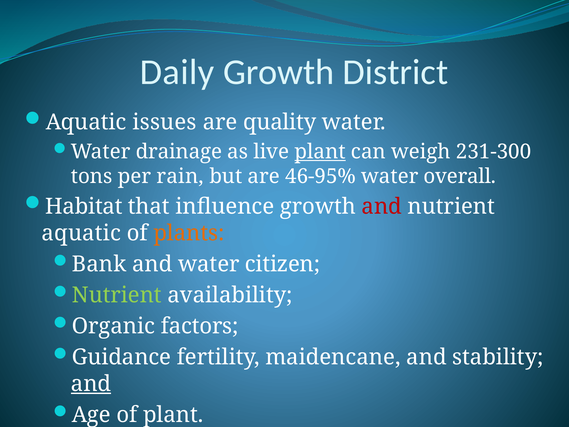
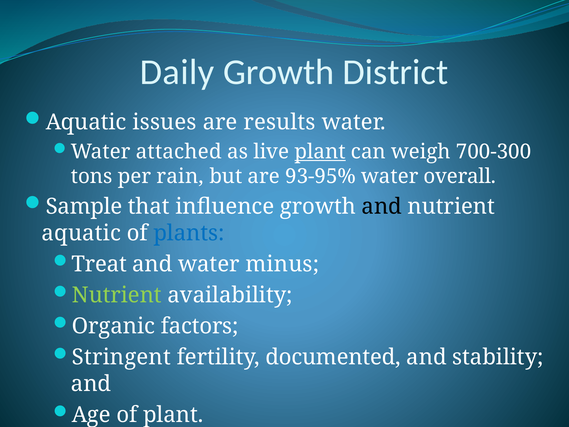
quality: quality -> results
drainage: drainage -> attached
231-300: 231-300 -> 700-300
46-95%: 46-95% -> 93-95%
Habitat: Habitat -> Sample
and at (382, 206) colour: red -> black
plants colour: orange -> blue
Bank: Bank -> Treat
citizen: citizen -> minus
Guidance: Guidance -> Stringent
maidencane: maidencane -> documented
and at (91, 384) underline: present -> none
